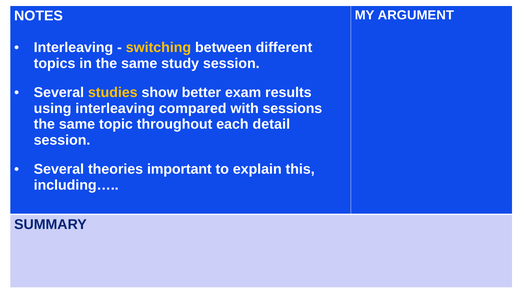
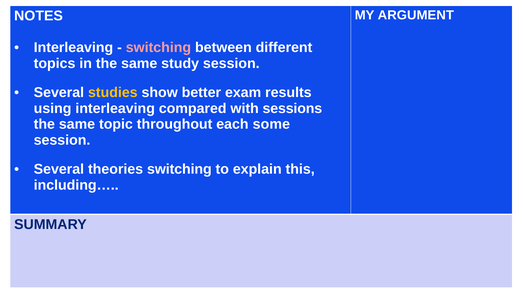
switching at (158, 48) colour: yellow -> pink
detail: detail -> some
theories important: important -> switching
